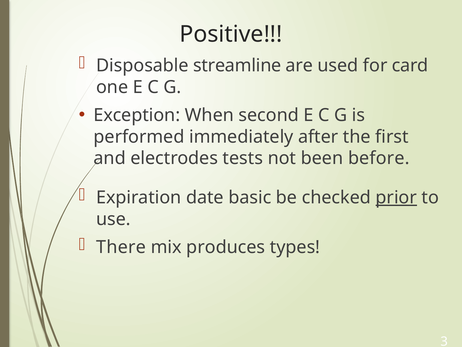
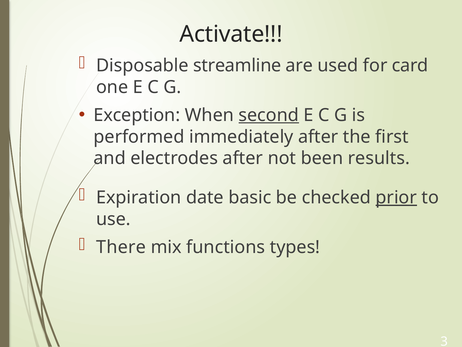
Positive: Positive -> Activate
second underline: none -> present
electrodes tests: tests -> after
before: before -> results
produces: produces -> functions
